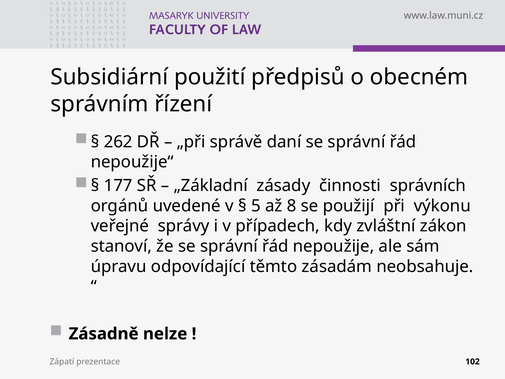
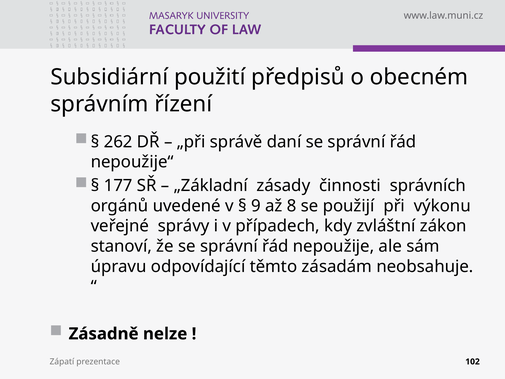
5: 5 -> 9
